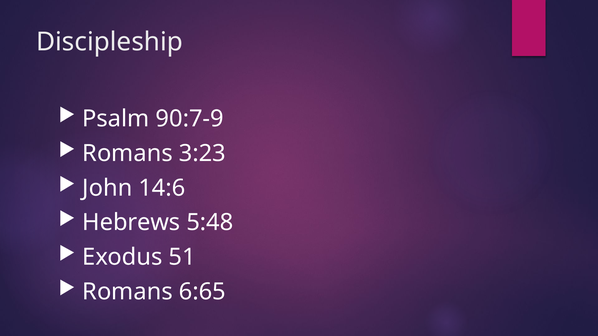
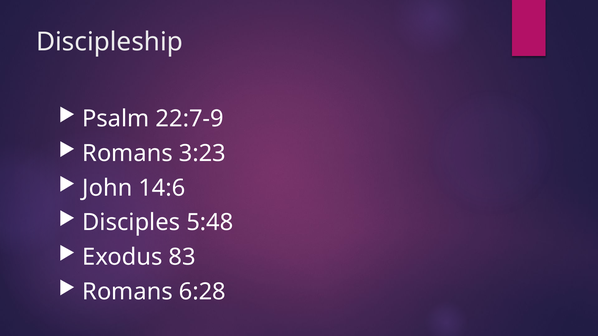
90:7-9: 90:7-9 -> 22:7-9
Hebrews: Hebrews -> Disciples
51: 51 -> 83
6:65: 6:65 -> 6:28
